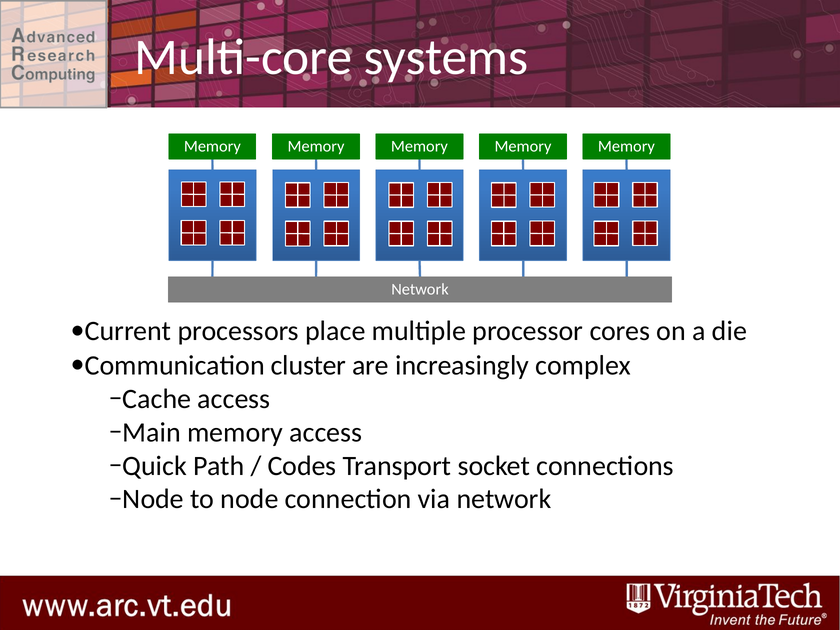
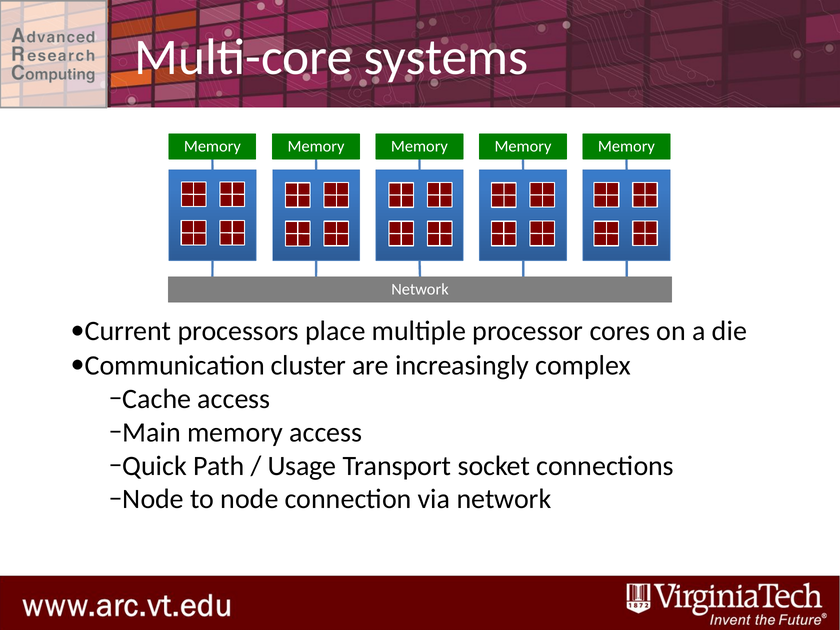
Codes: Codes -> Usage
